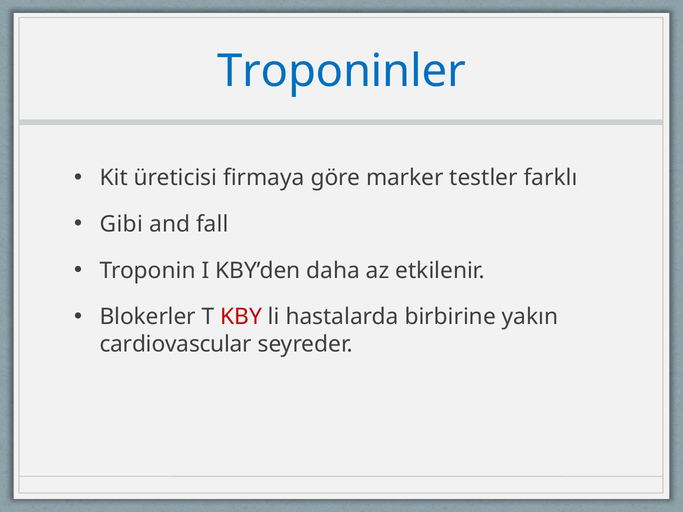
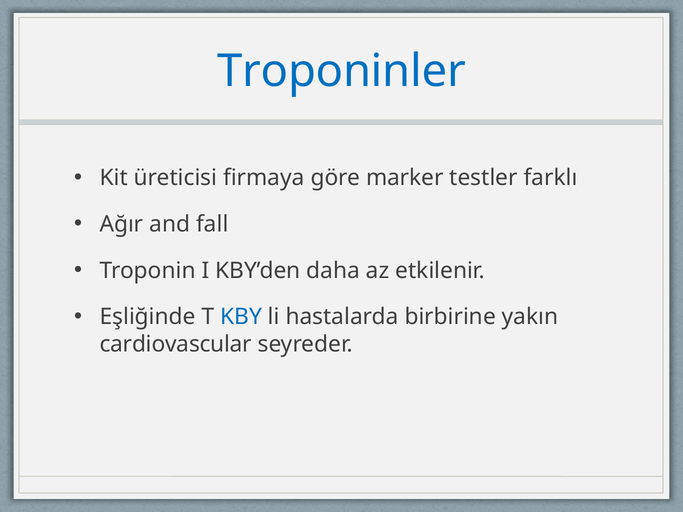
Gibi: Gibi -> Ağır
Blokerler: Blokerler -> Eşliğinde
KBY colour: red -> blue
